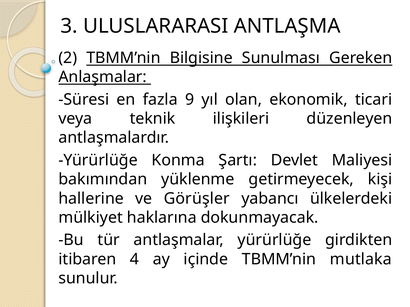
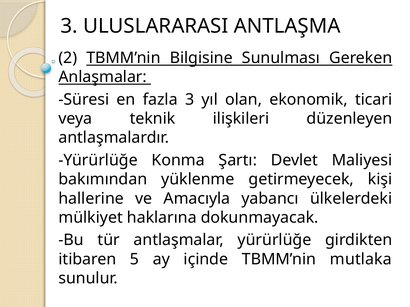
fazla 9: 9 -> 3
Görüşler: Görüşler -> Amacıyla
4: 4 -> 5
